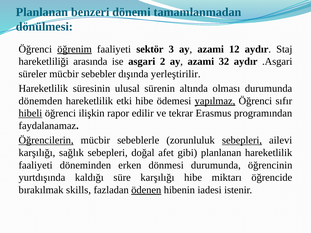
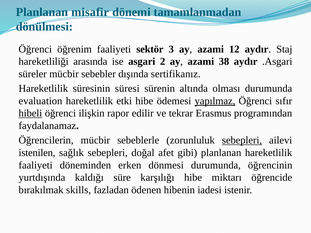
benzeri: benzeri -> misafir
öğrenim underline: present -> none
32: 32 -> 38
yerleştirilir: yerleştirilir -> sertifikanız
ulusal: ulusal -> süresi
dönemden: dönemden -> evaluation
Öğrencilerin underline: present -> none
karşılığı at (37, 153): karşılığı -> istenilen
ödenen underline: present -> none
